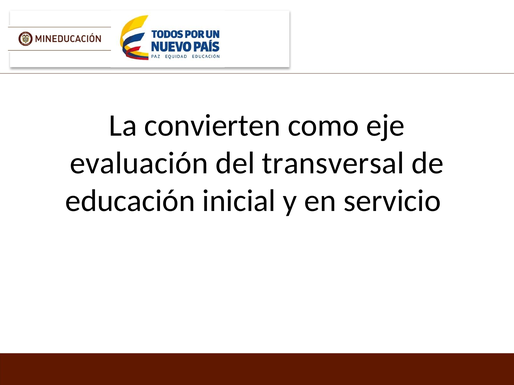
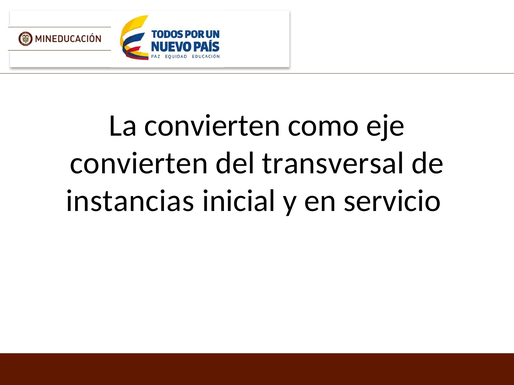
evaluación at (139, 163): evaluación -> convierten
educación: educación -> instancias
